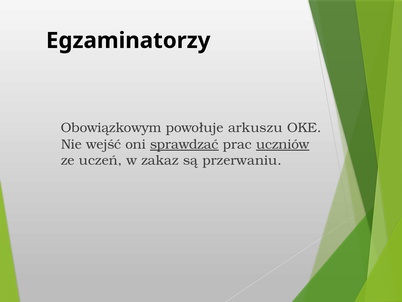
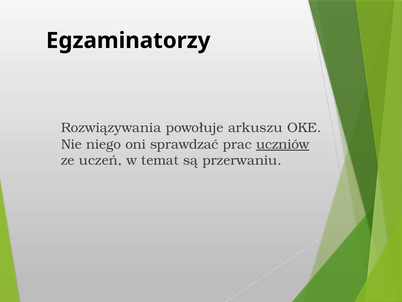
Obowiązkowym: Obowiązkowym -> Rozwiązywania
wejść: wejść -> niego
sprawdzać underline: present -> none
zakaz: zakaz -> temat
